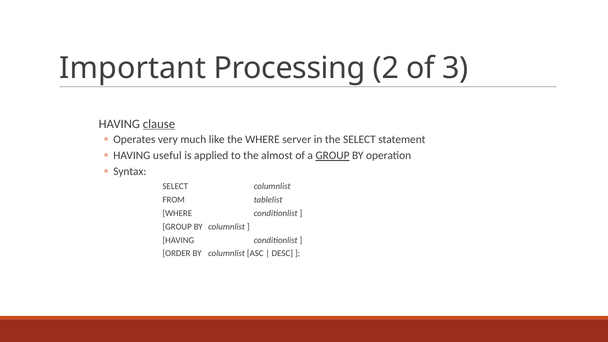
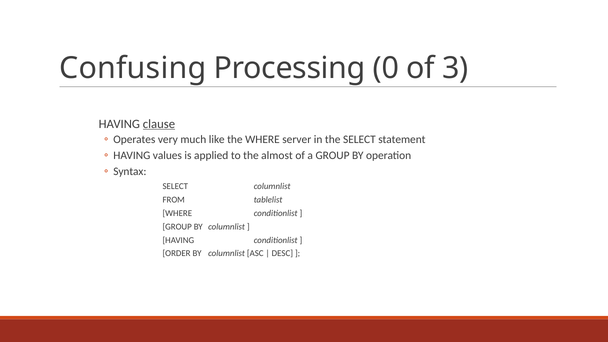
Important: Important -> Confusing
2: 2 -> 0
useful: useful -> values
GROUP at (333, 156) underline: present -> none
